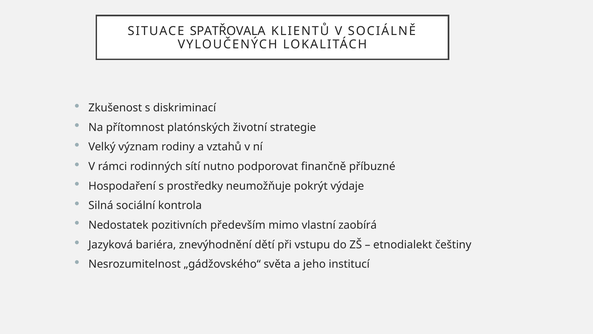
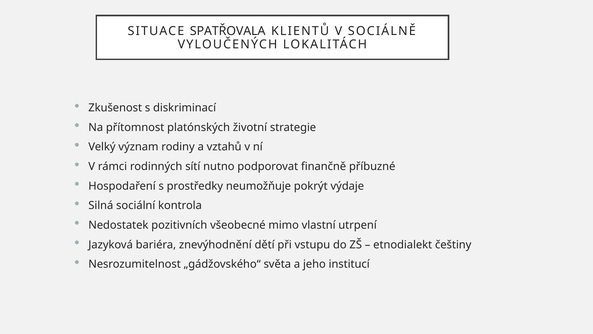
především: především -> všeobecné
zaobírá: zaobírá -> utrpení
